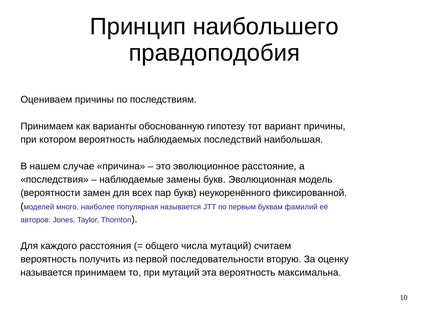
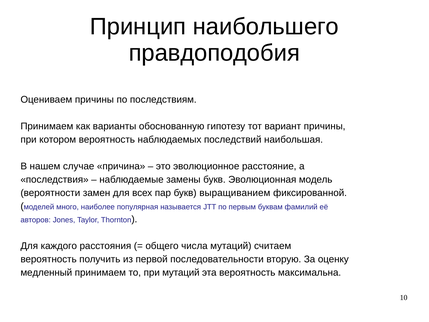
неукоренённого: неукоренённого -> выращиванием
называется at (46, 272): называется -> медленный
